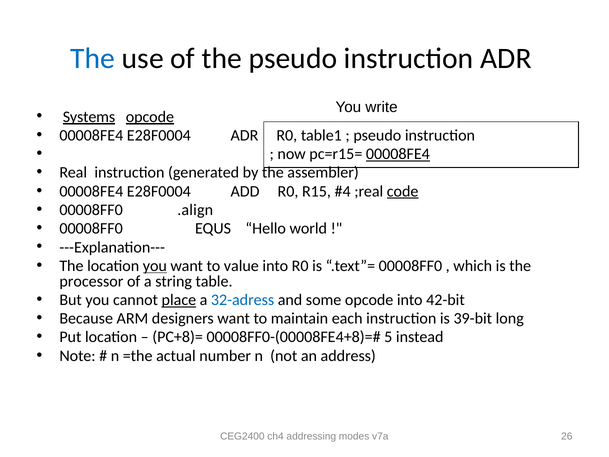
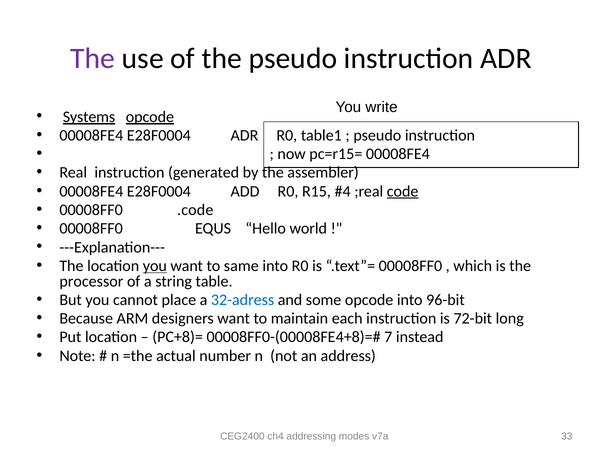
The at (93, 58) colour: blue -> purple
00008FE4 at (398, 154) underline: present -> none
.align: .align -> .code
value: value -> same
place underline: present -> none
42-bit: 42-bit -> 96-bit
39-bit: 39-bit -> 72-bit
5: 5 -> 7
26: 26 -> 33
